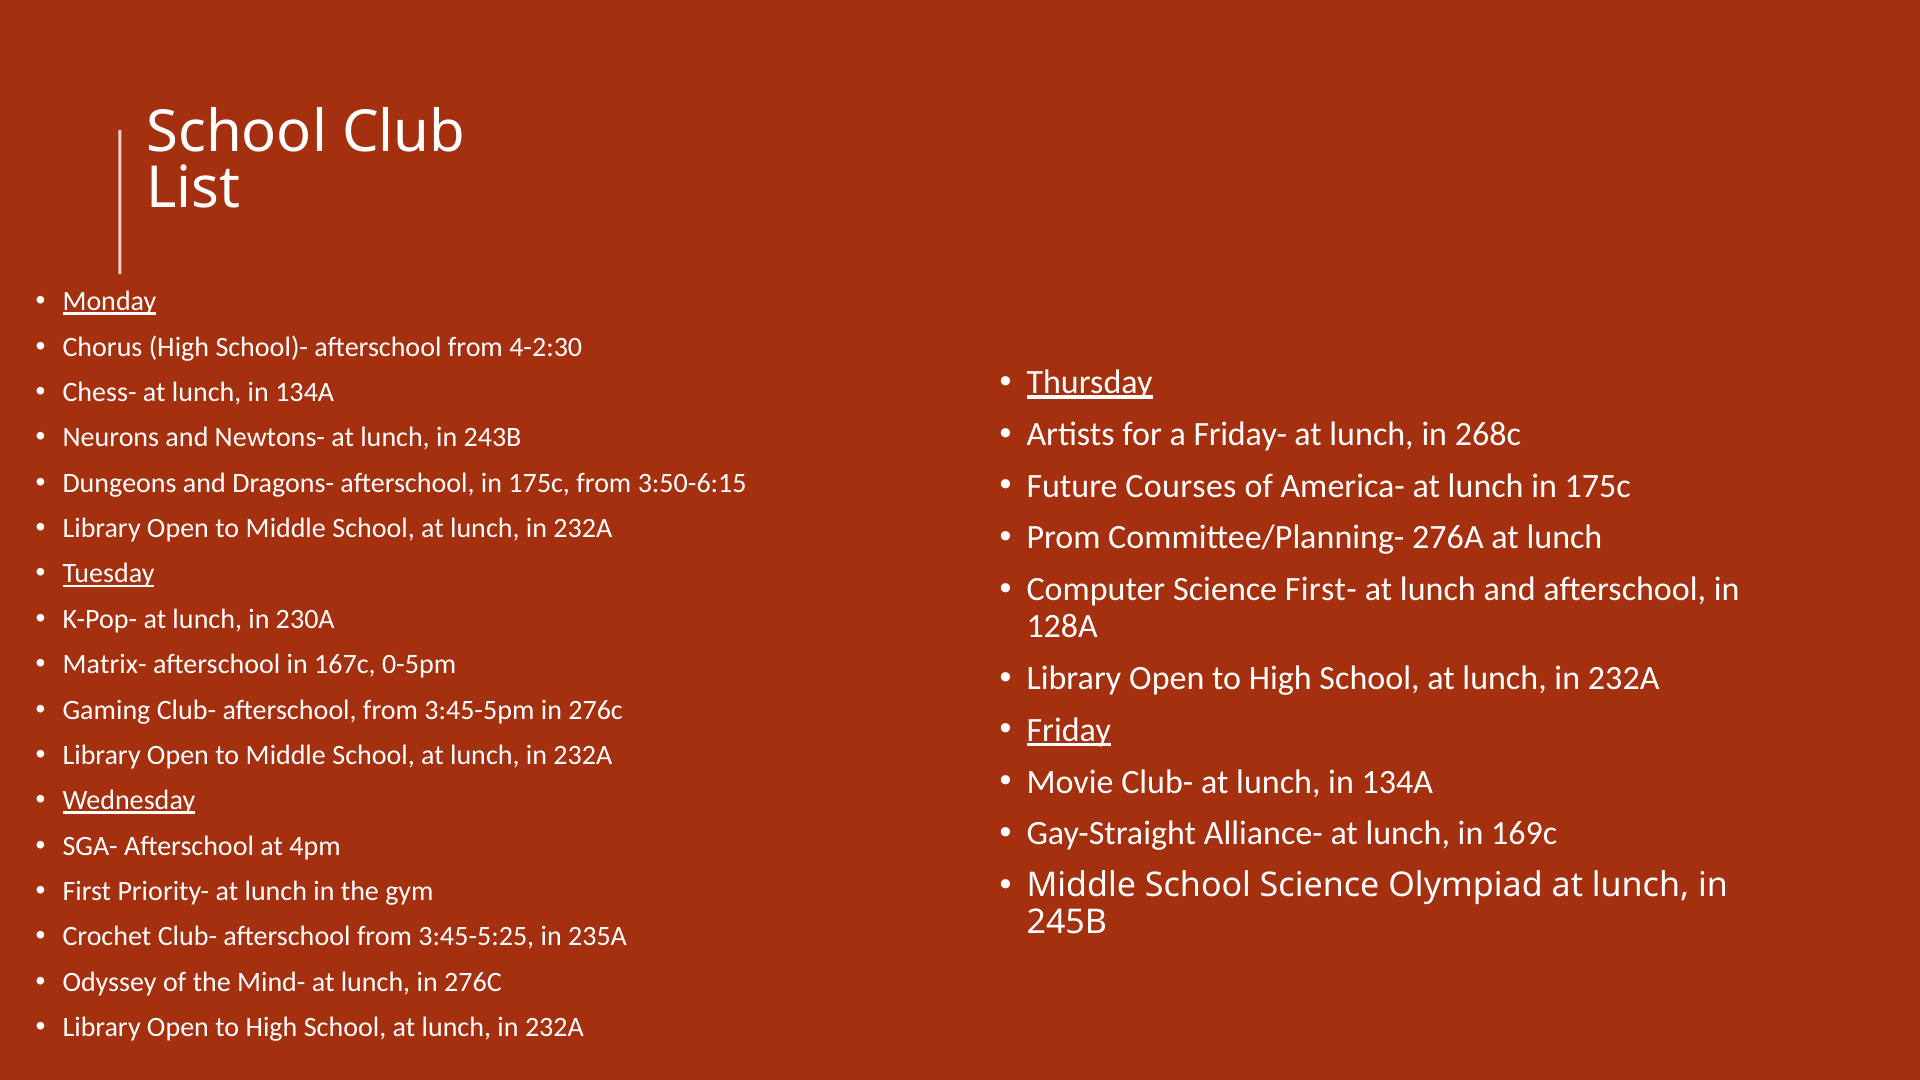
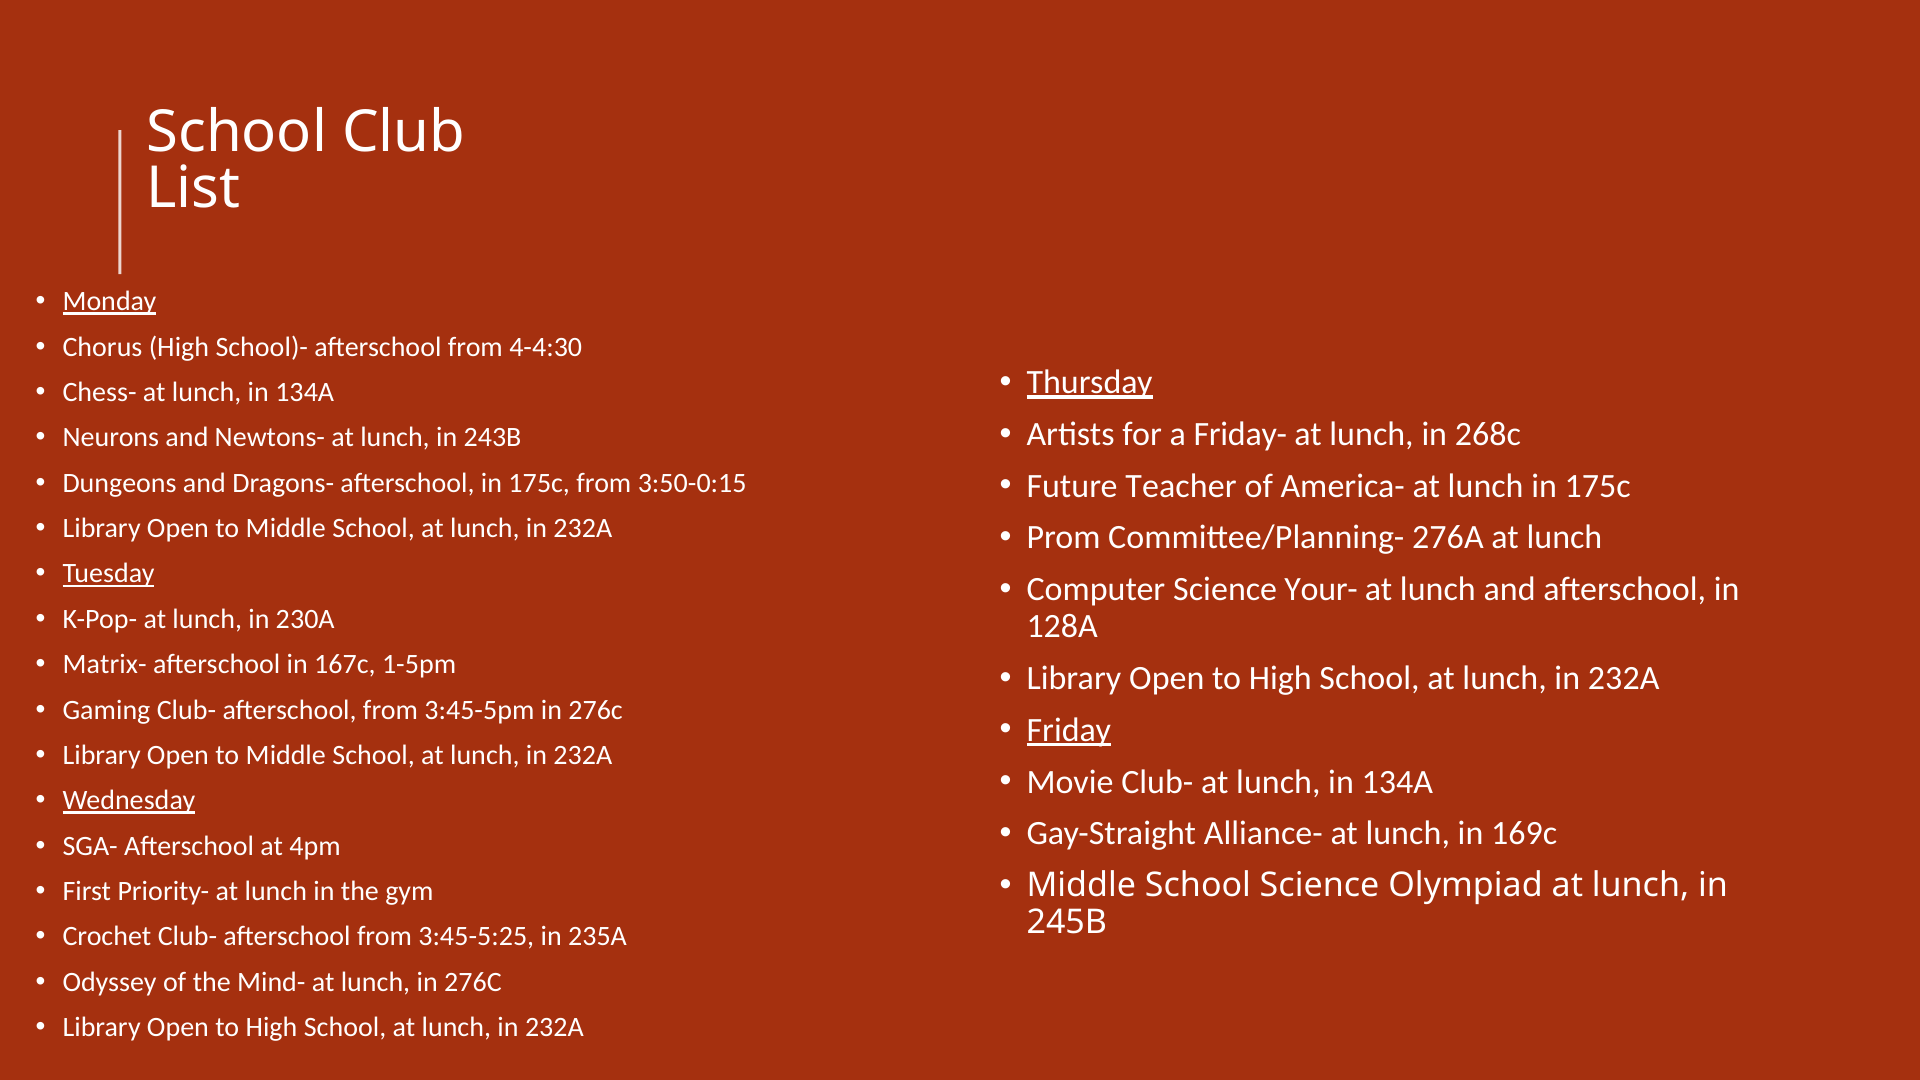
4-2:30: 4-2:30 -> 4-4:30
Courses: Courses -> Teacher
3:50-6:15: 3:50-6:15 -> 3:50-0:15
First-: First- -> Your-
0-5pm: 0-5pm -> 1-5pm
